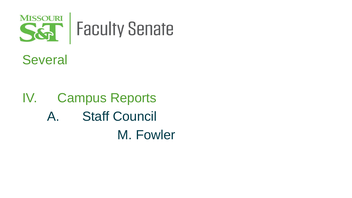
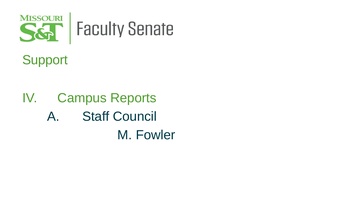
Several: Several -> Support
